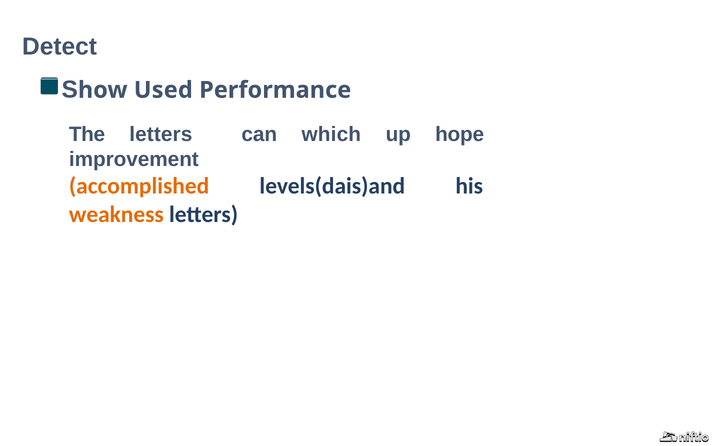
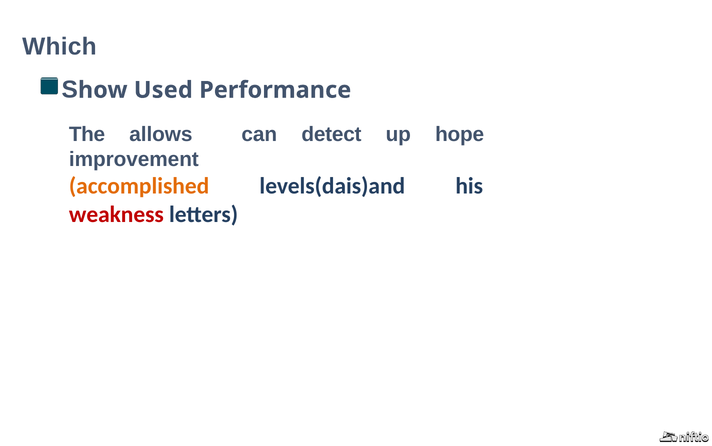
Detect: Detect -> Which
The letters: letters -> allows
which: which -> detect
weakness colour: orange -> red
